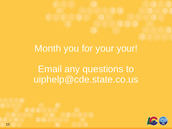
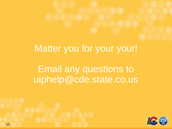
Month: Month -> Matter
